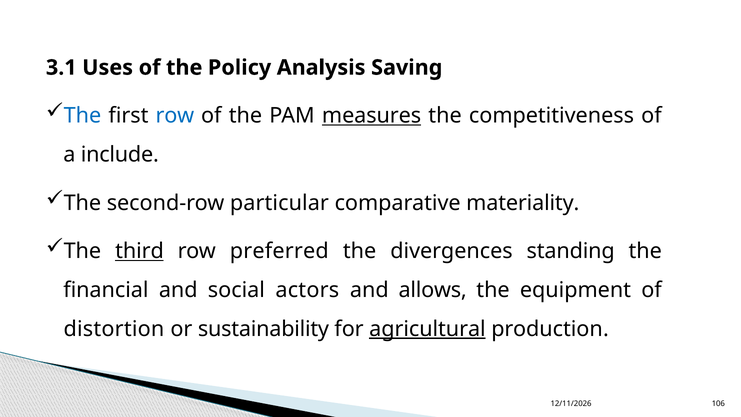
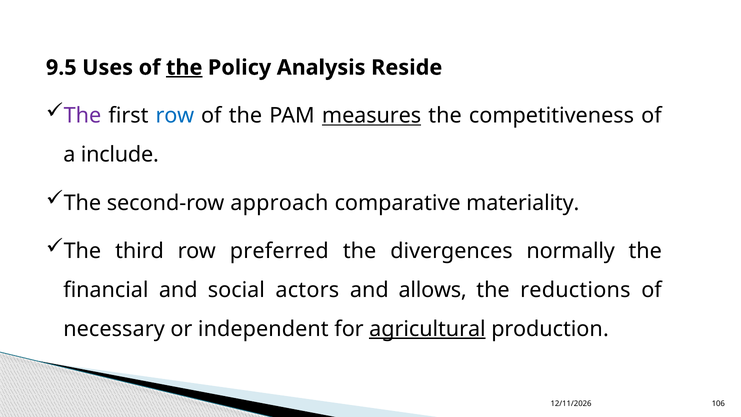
3.1: 3.1 -> 9.5
the at (184, 68) underline: none -> present
Saving: Saving -> Reside
The at (82, 116) colour: blue -> purple
particular: particular -> approach
third underline: present -> none
standing: standing -> normally
equipment: equipment -> reductions
distortion: distortion -> necessary
sustainability: sustainability -> independent
